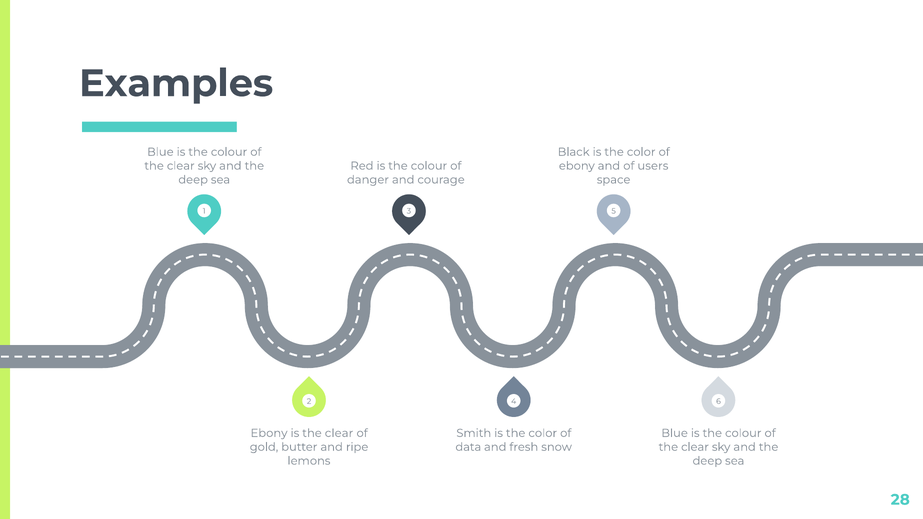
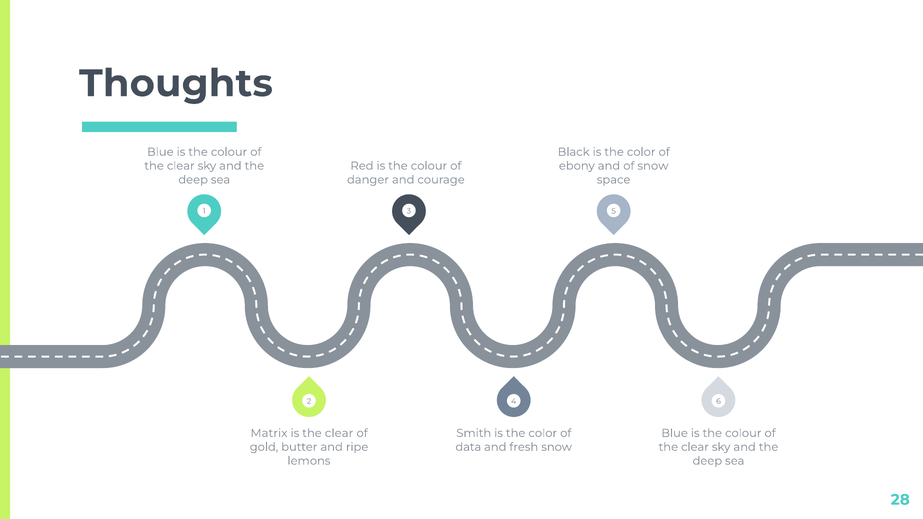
Examples: Examples -> Thoughts
of users: users -> snow
Ebony at (269, 433): Ebony -> Matrix
